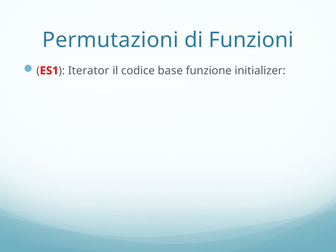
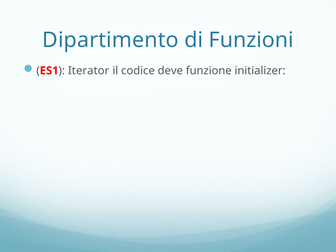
Permutazioni: Permutazioni -> Dipartimento
base: base -> deve
